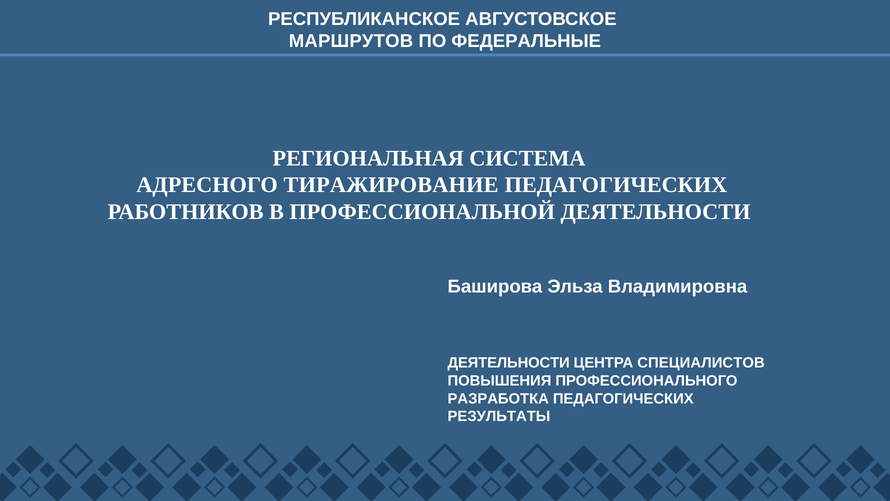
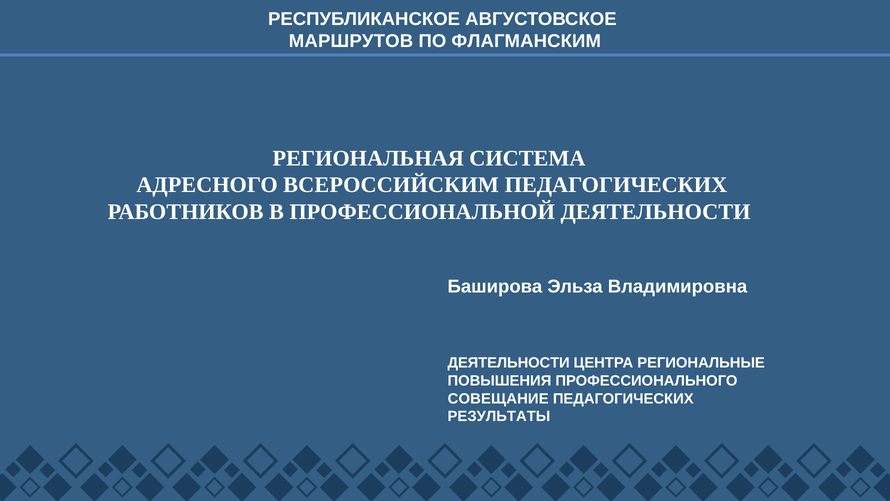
ФЕДЕРАЛЬНЫЕ: ФЕДЕРАЛЬНЫЕ -> ФЛАГМАНСКИМ
ТИРАЖИРОВАНИЕ: ТИРАЖИРОВАНИЕ -> ВСЕРОССИЙСКИМ
СПЕЦИАЛИСТОВ: СПЕЦИАЛИСТОВ -> РЕГИОНАЛЬНЫЕ
РАЗРАБОТКА: РАЗРАБОТКА -> СОВЕЩАНИЕ
